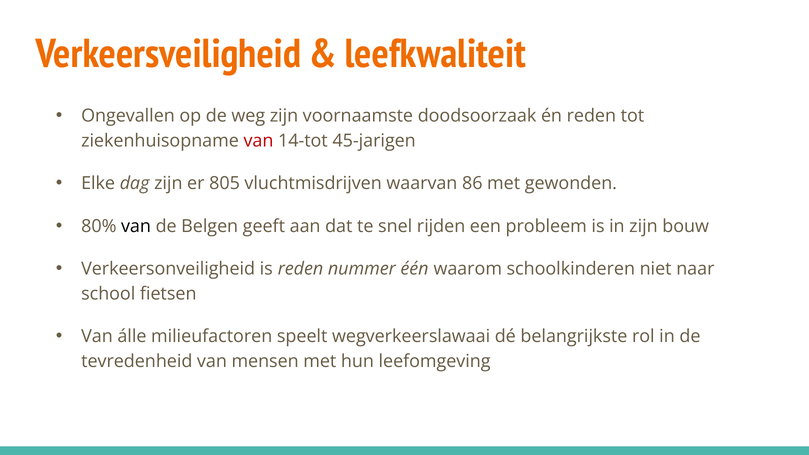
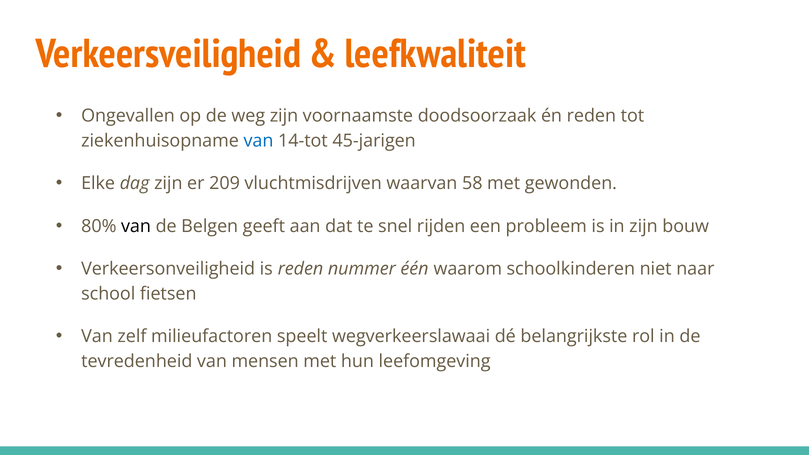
van at (258, 141) colour: red -> blue
805: 805 -> 209
86: 86 -> 58
álle: álle -> zelf
